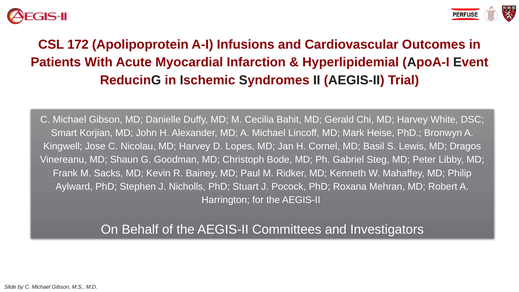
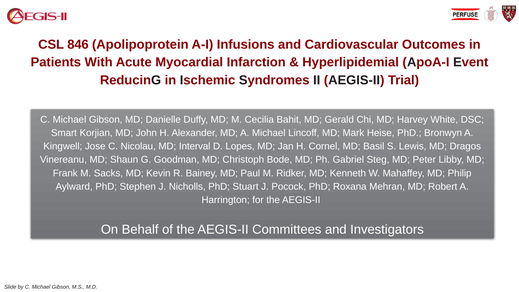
172: 172 -> 846
Nicolau MD Harvey: Harvey -> Interval
